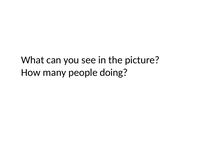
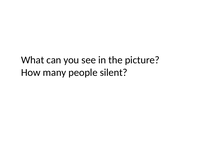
doing: doing -> silent
